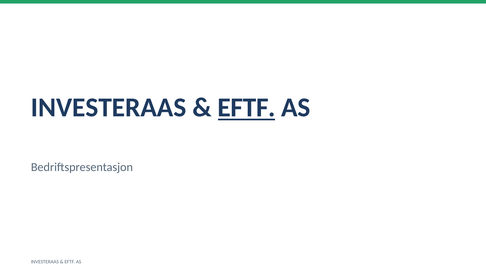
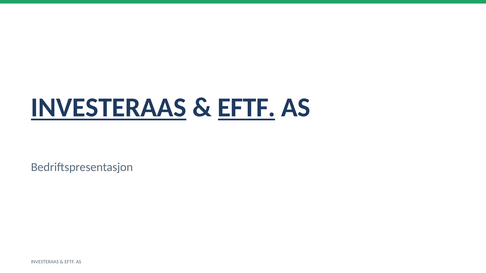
INVESTERAAS at (109, 108) underline: none -> present
